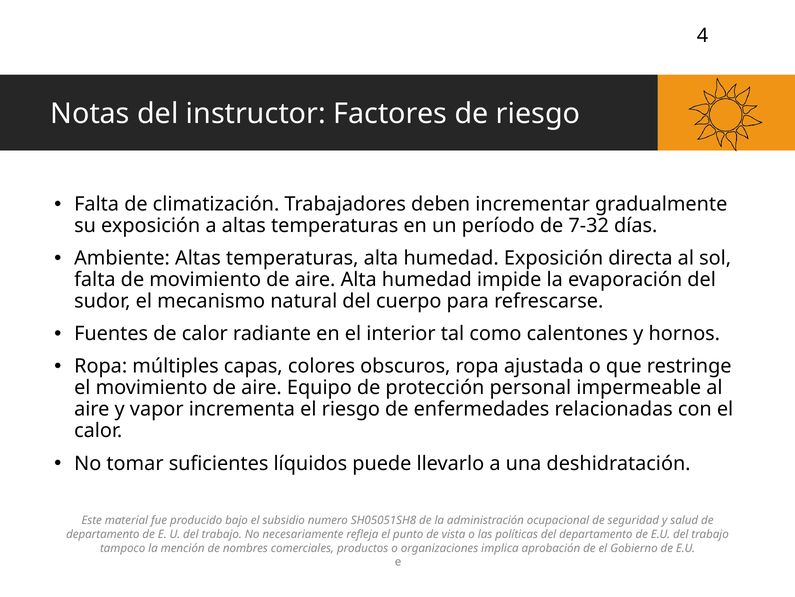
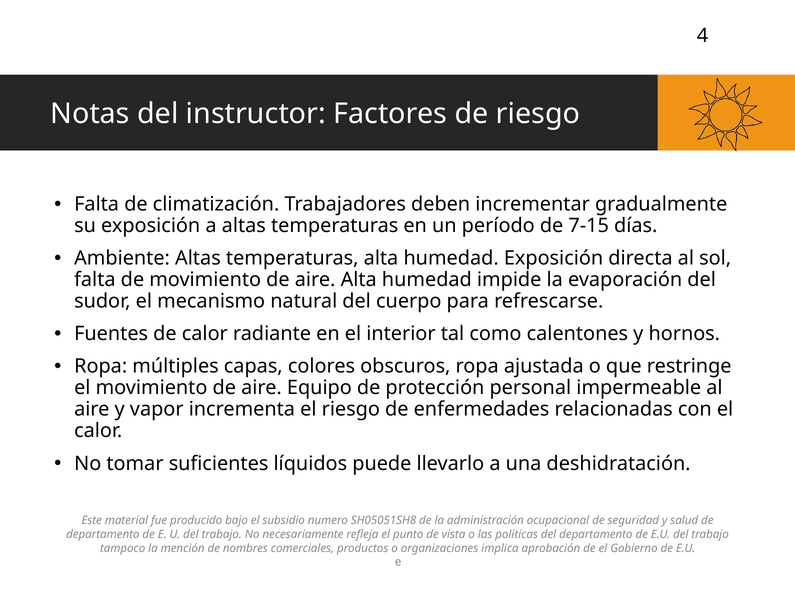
7-32: 7-32 -> 7-15
